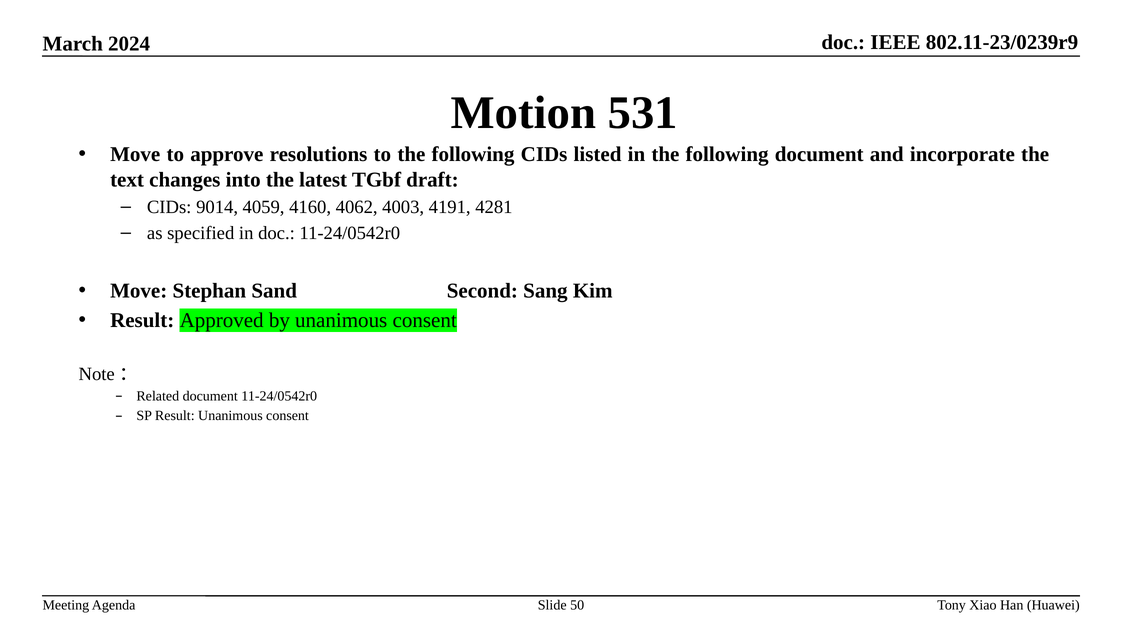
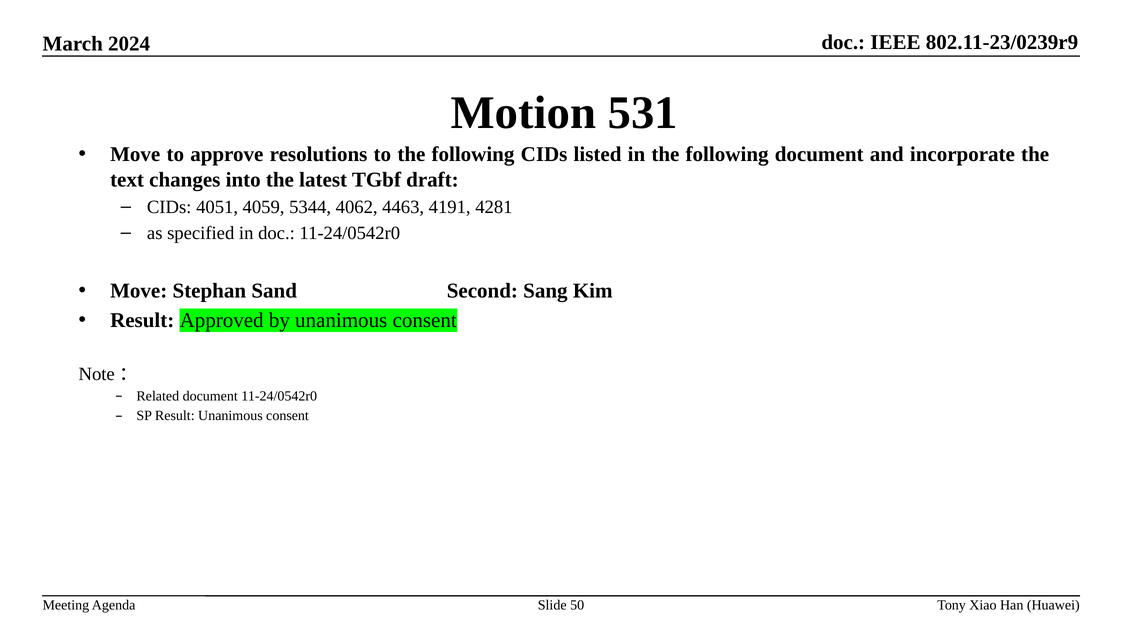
9014: 9014 -> 4051
4160: 4160 -> 5344
4003: 4003 -> 4463
